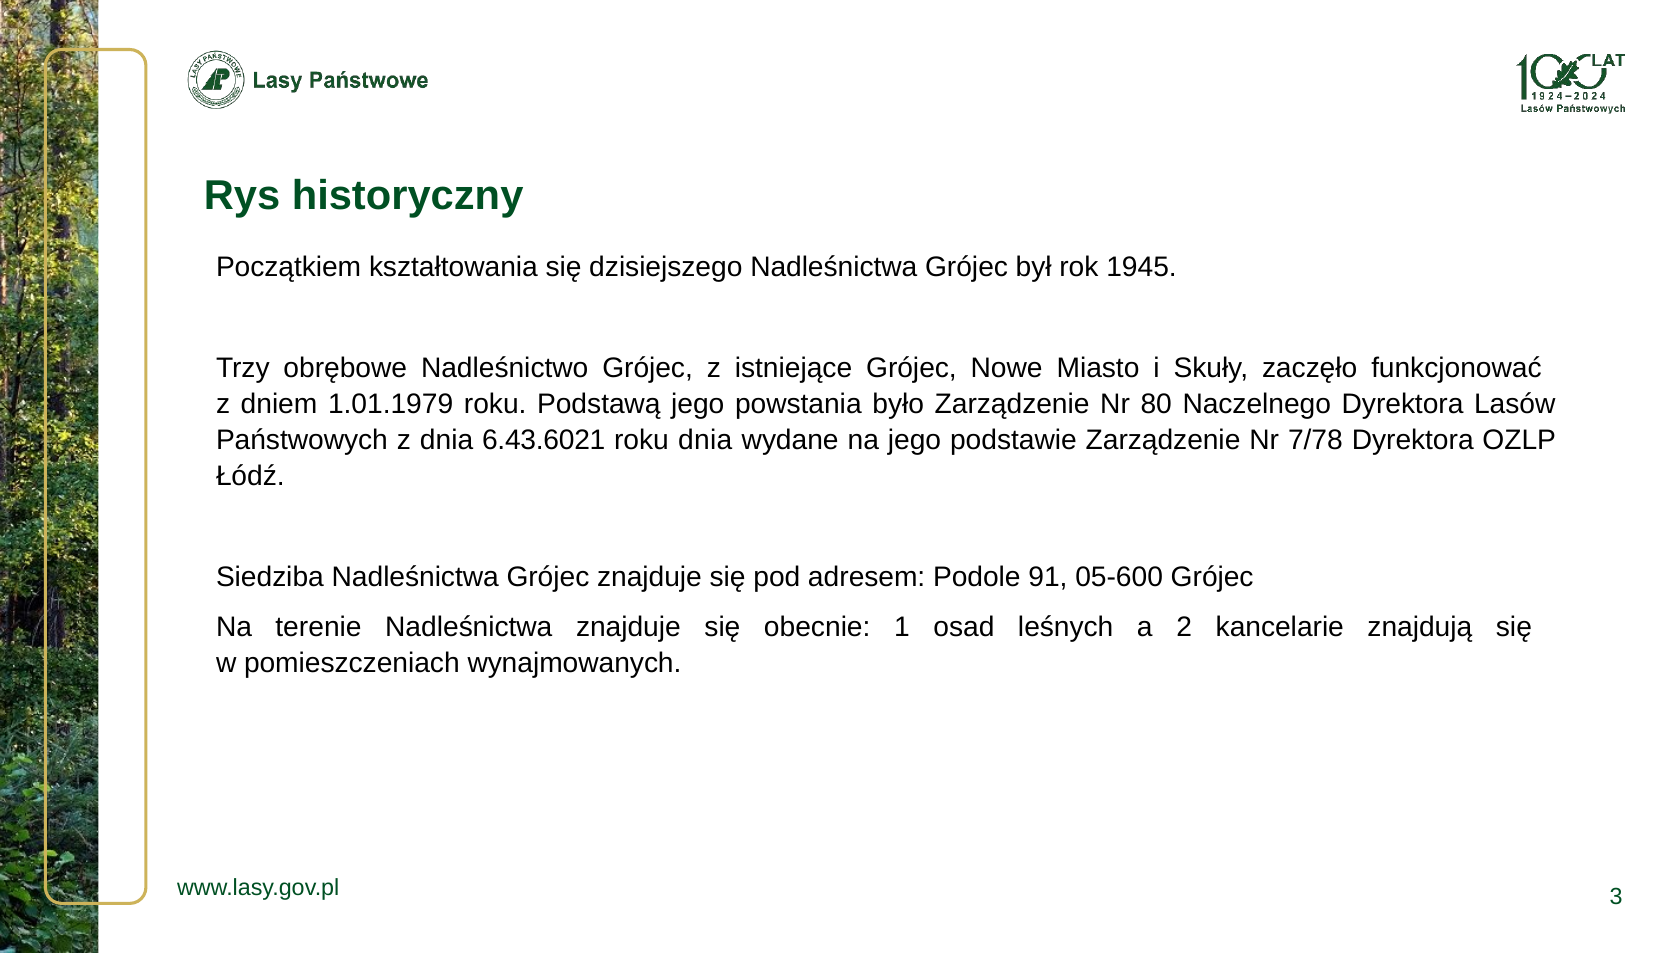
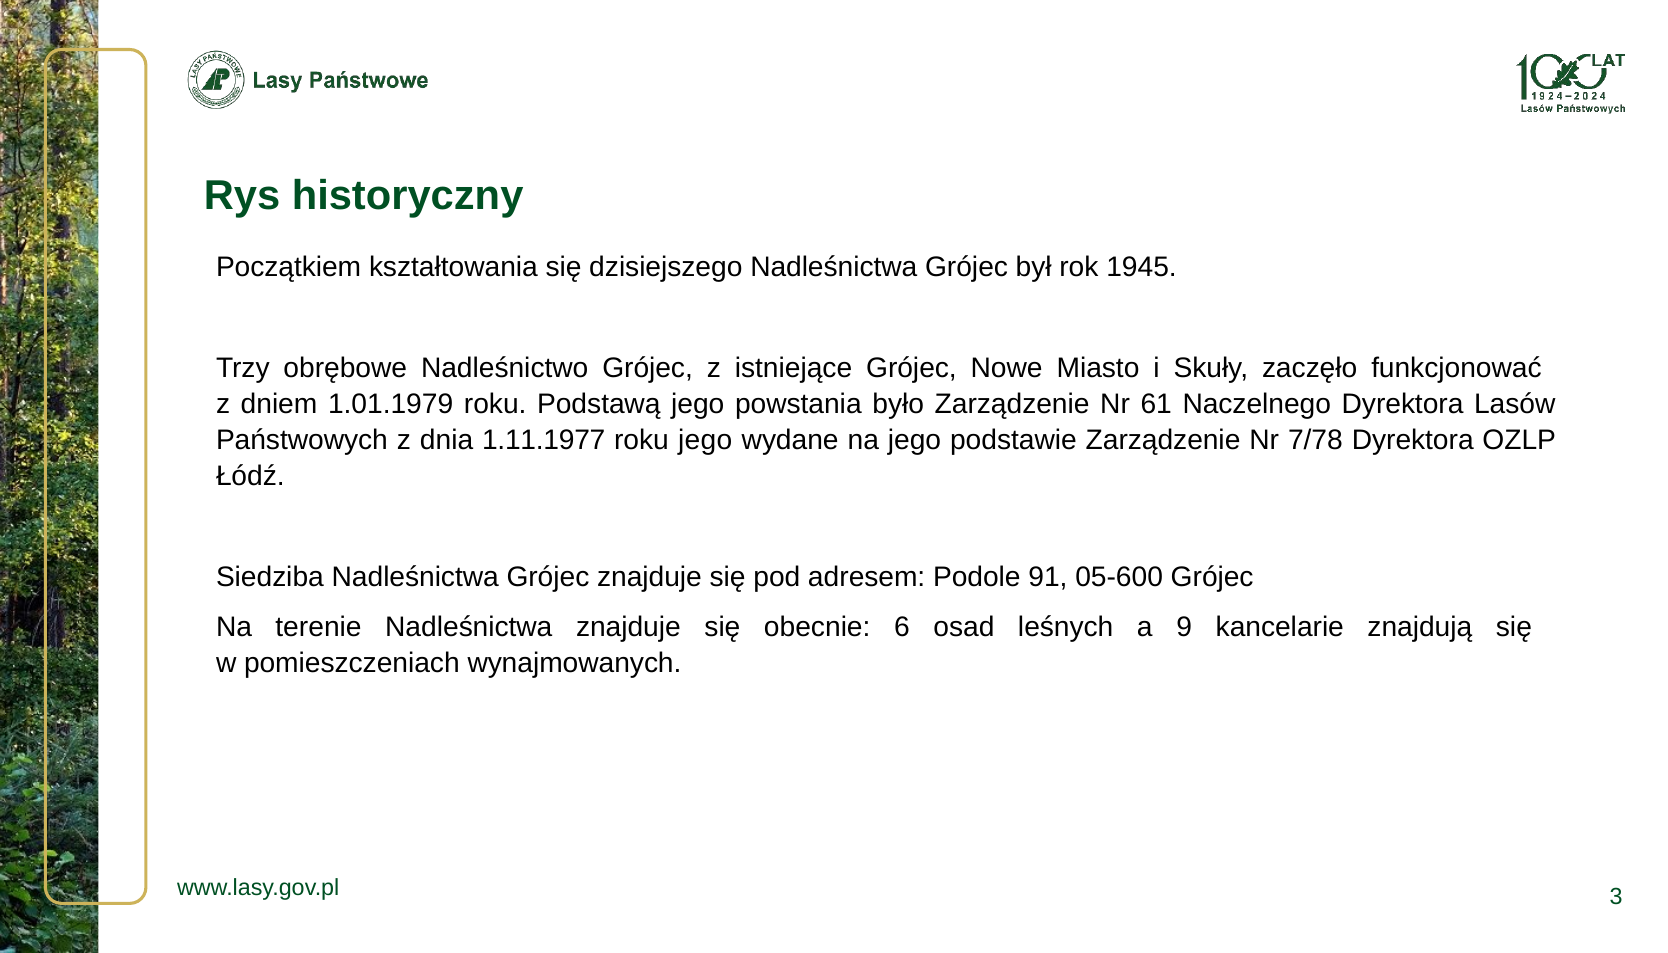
80: 80 -> 61
6.43.6021: 6.43.6021 -> 1.11.1977
roku dnia: dnia -> jego
1: 1 -> 6
2: 2 -> 9
